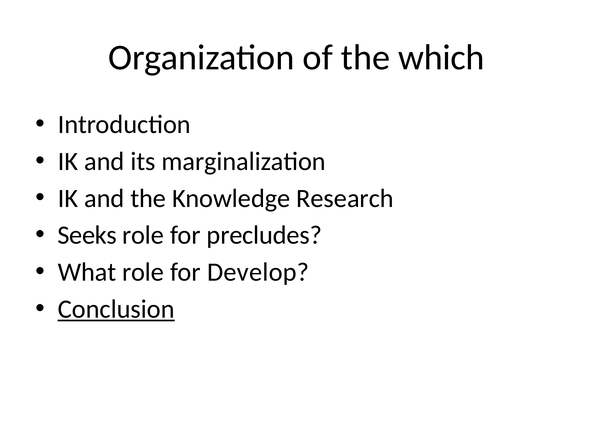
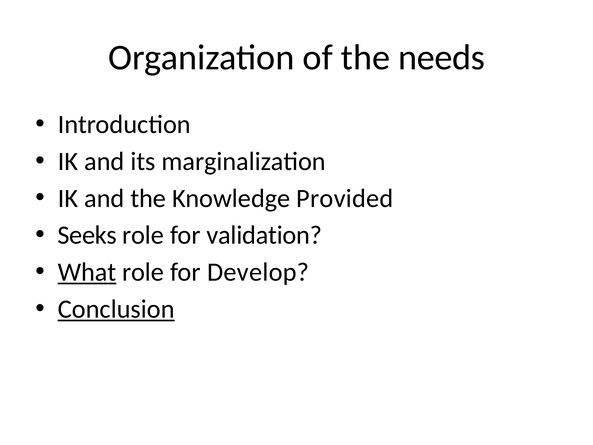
which: which -> needs
Research: Research -> Provided
precludes: precludes -> validation
What underline: none -> present
